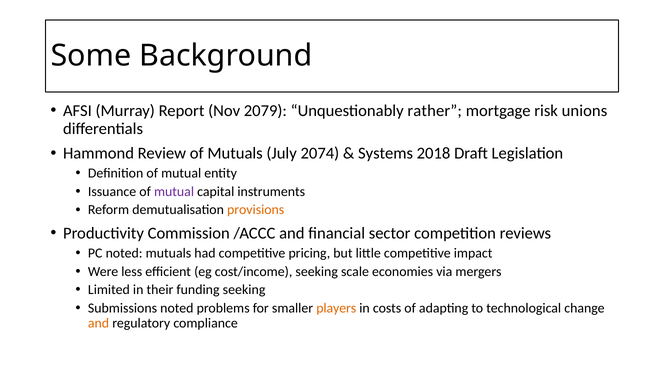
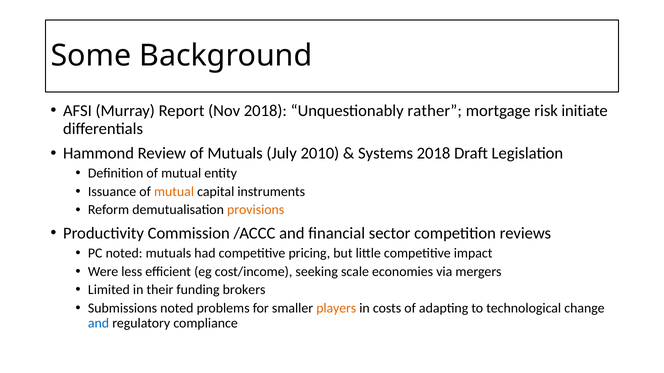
Nov 2079: 2079 -> 2018
unions: unions -> initiate
2074: 2074 -> 2010
mutual at (174, 192) colour: purple -> orange
funding seeking: seeking -> brokers
and at (99, 324) colour: orange -> blue
